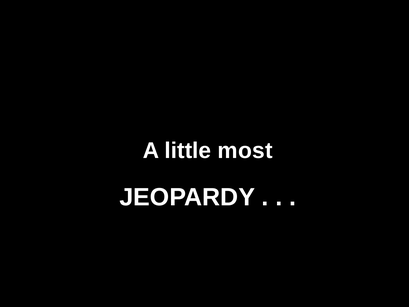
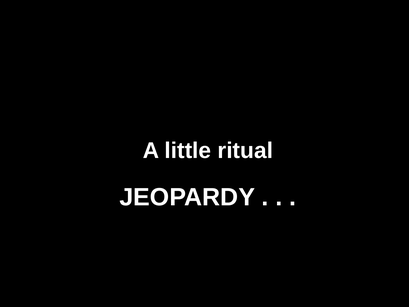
most: most -> ritual
